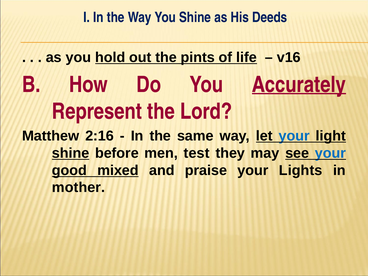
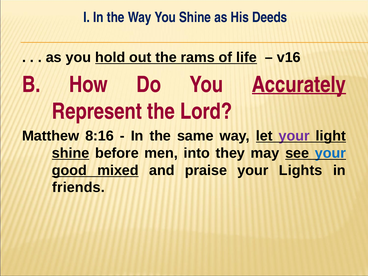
pints: pints -> rams
2:16: 2:16 -> 8:16
your at (294, 136) colour: blue -> purple
test: test -> into
mother: mother -> friends
